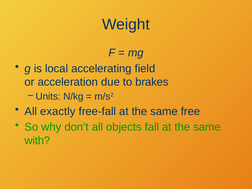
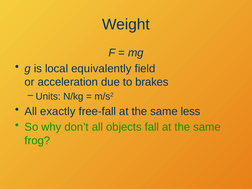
accelerating: accelerating -> equivalently
free: free -> less
with: with -> frog
